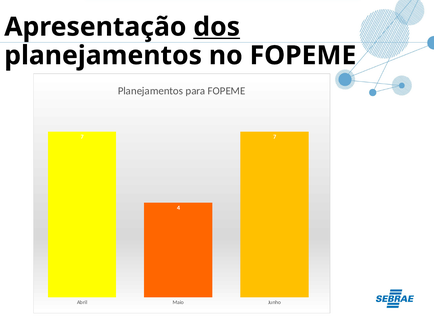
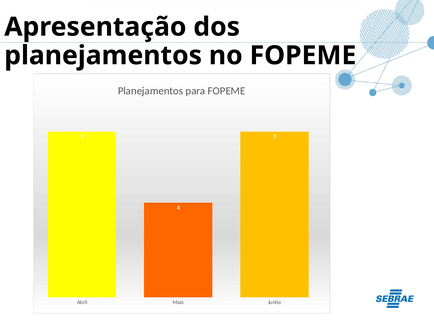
dos underline: present -> none
